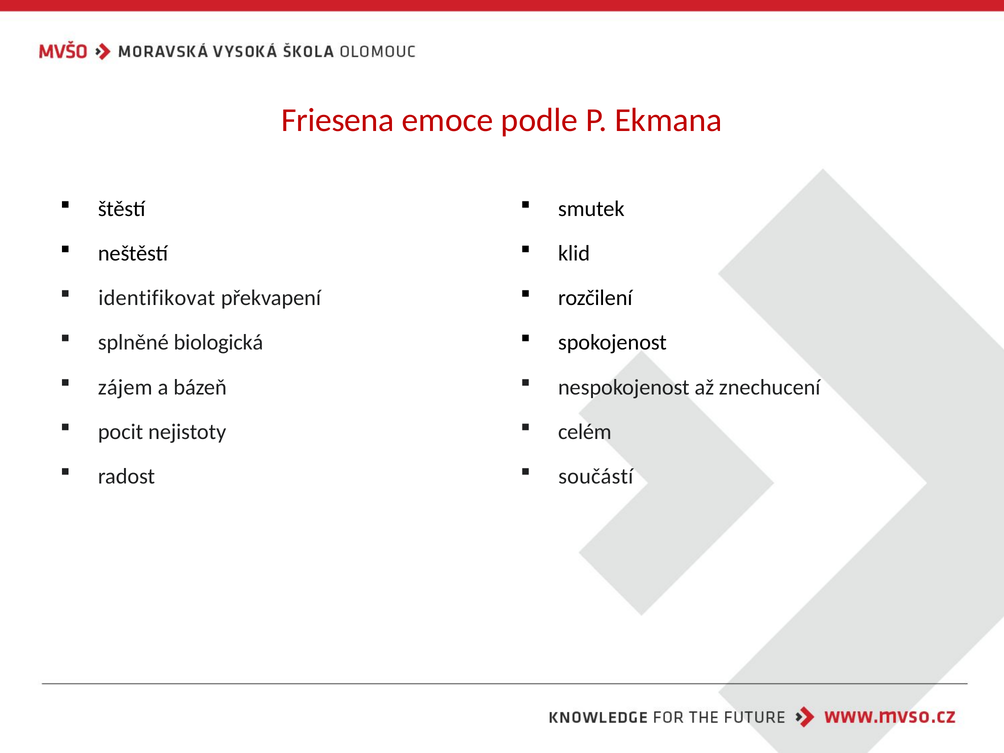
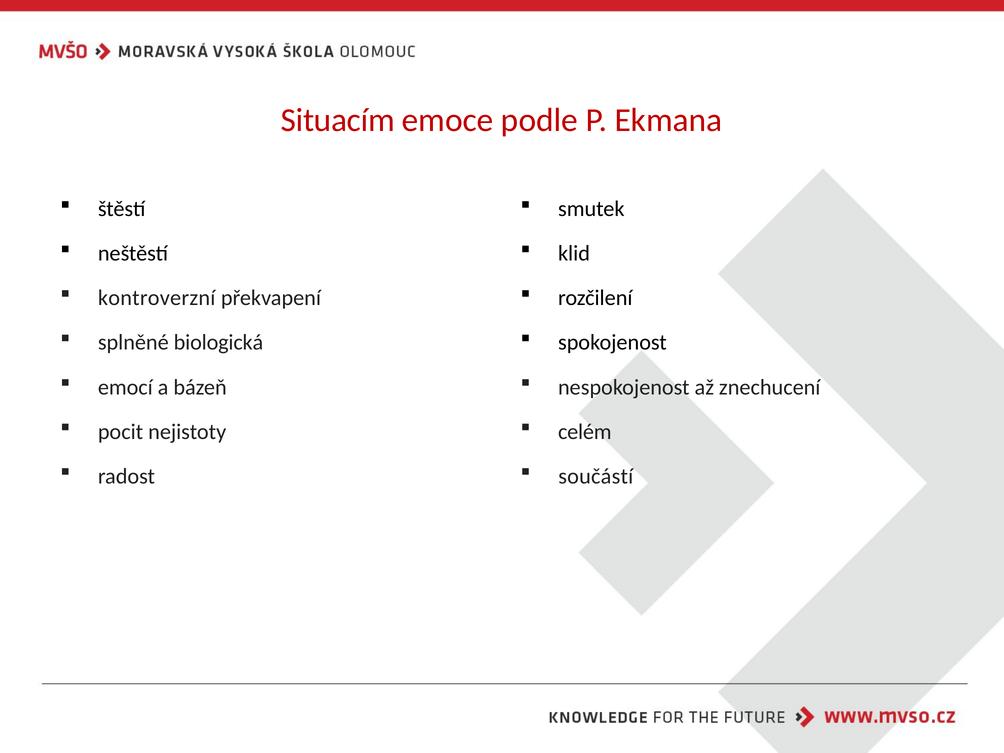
Friesena: Friesena -> Situacím
identifikovat: identifikovat -> kontroverzní
zájem: zájem -> emocí
